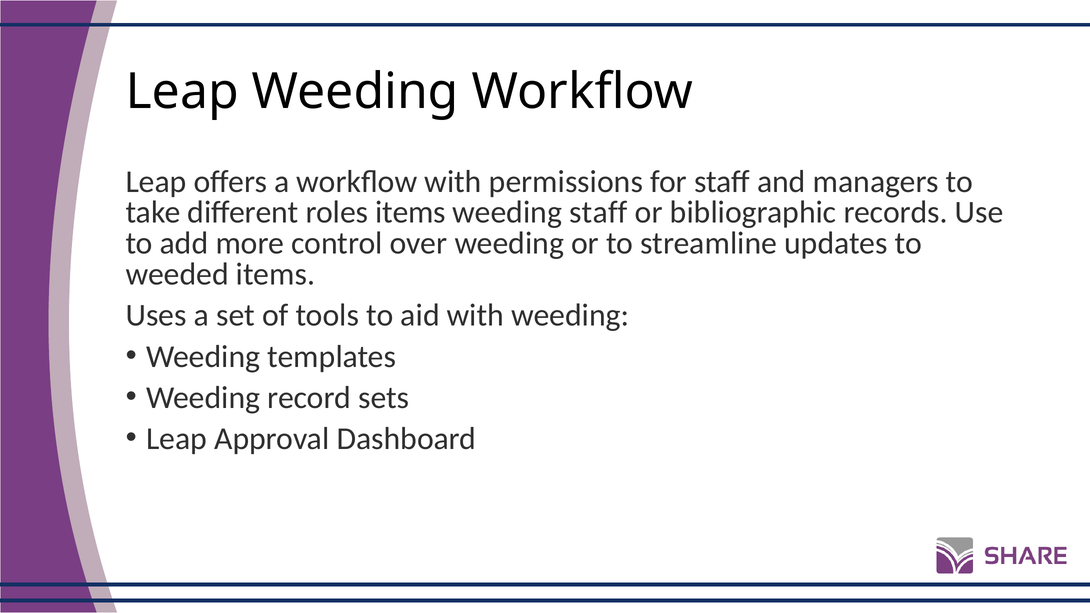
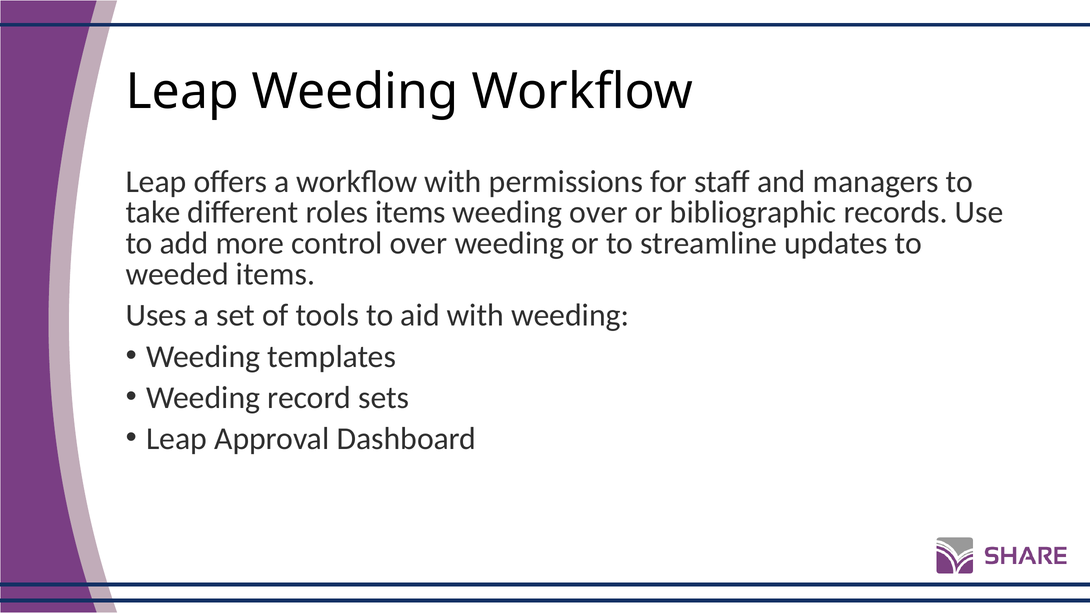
weeding staff: staff -> over
